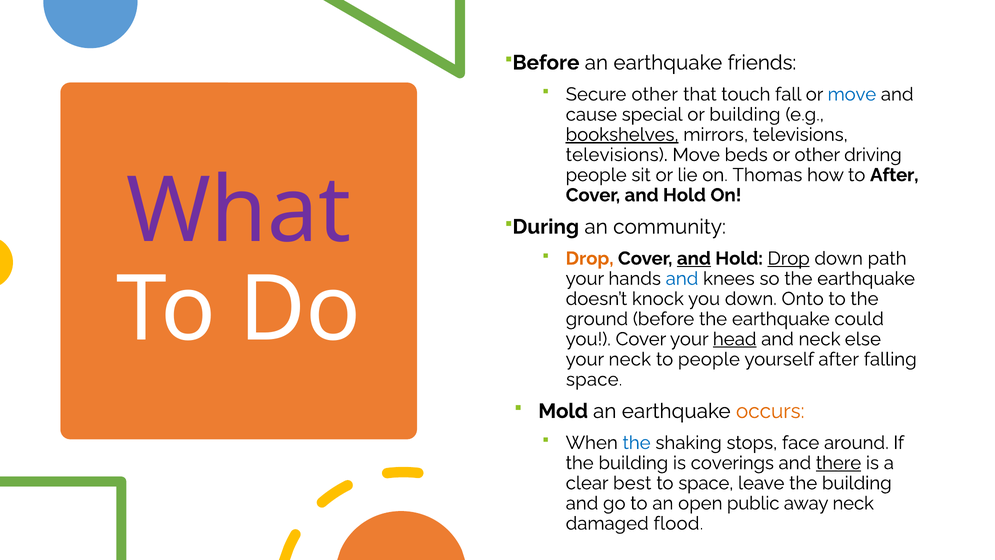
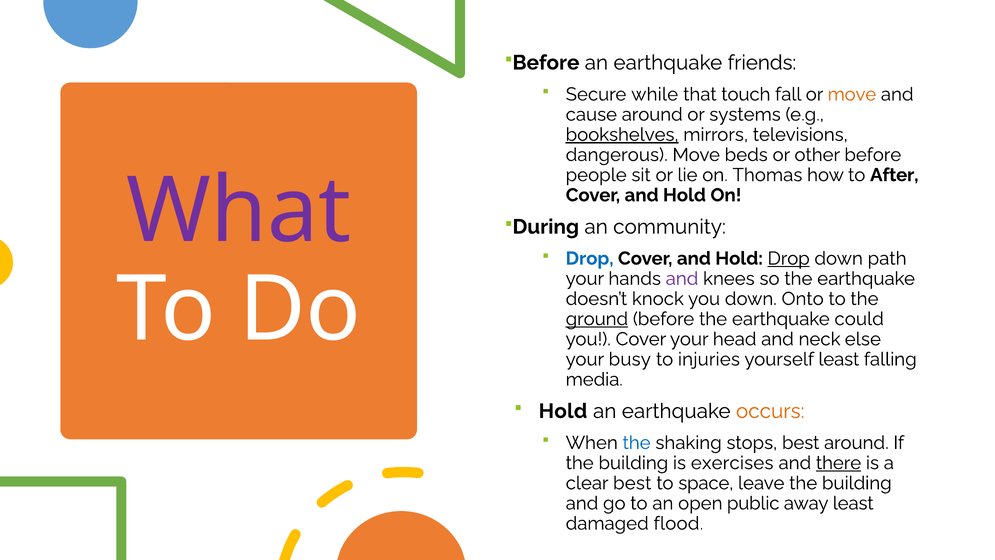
Secure other: other -> while
move at (852, 94) colour: blue -> orange
cause special: special -> around
or building: building -> systems
televisions at (617, 155): televisions -> dangerous
other driving: driving -> before
Drop at (590, 258) colour: orange -> blue
and at (694, 258) underline: present -> none
and at (682, 279) colour: blue -> purple
ground underline: none -> present
head underline: present -> none
your neck: neck -> busy
to people: people -> injuries
yourself after: after -> least
space at (594, 379): space -> media
Mold at (563, 411): Mold -> Hold
stops face: face -> best
coverings: coverings -> exercises
away neck: neck -> least
